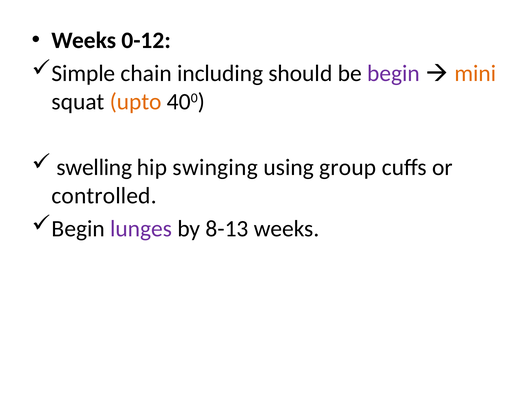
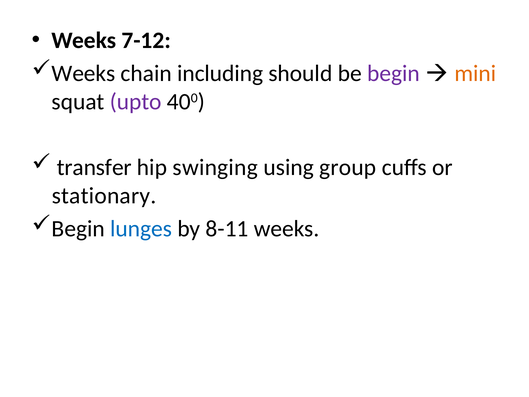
0-12: 0-12 -> 7-12
Simple at (83, 73): Simple -> Weeks
upto colour: orange -> purple
swelling: swelling -> transfer
controlled: controlled -> stationary
lunges colour: purple -> blue
8-13: 8-13 -> 8-11
